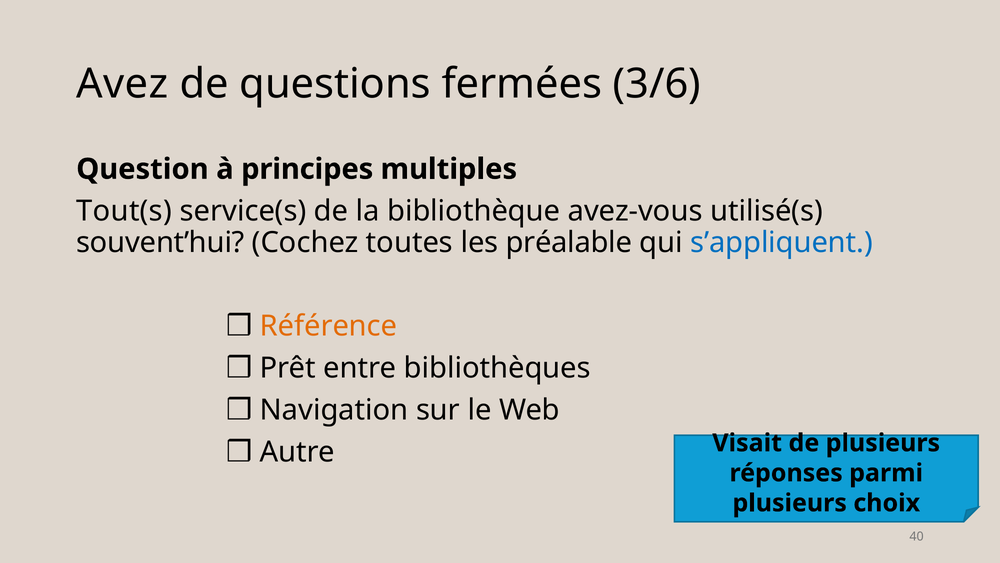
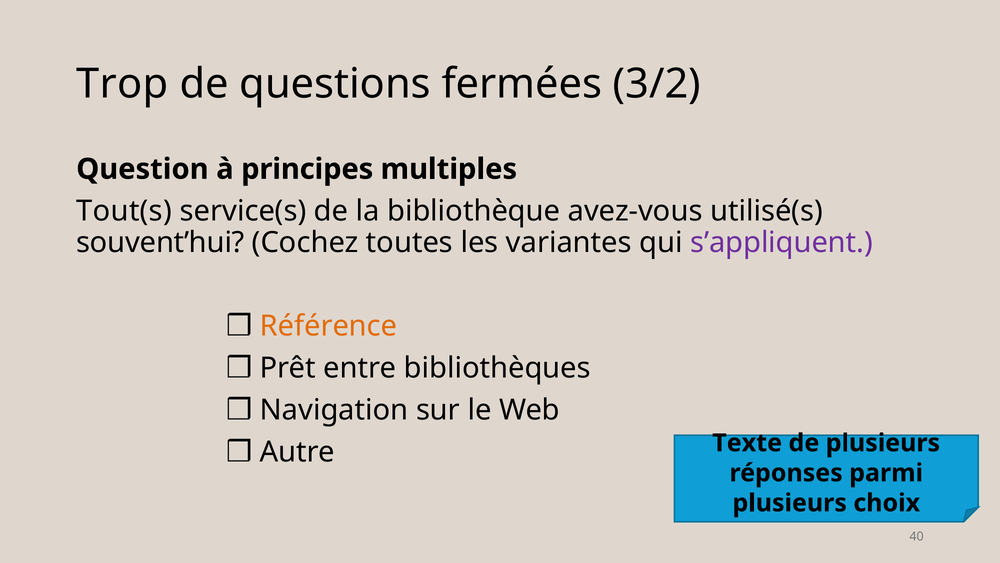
Avez: Avez -> Trop
3/6: 3/6 -> 3/2
préalable: préalable -> variantes
s’appliquent colour: blue -> purple
Visait: Visait -> Texte
